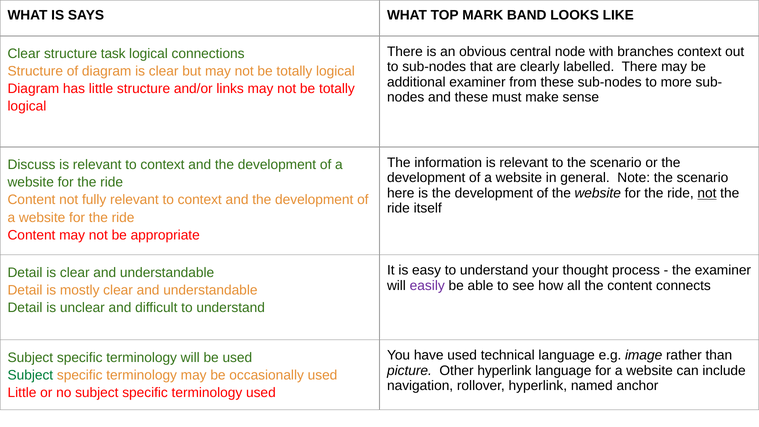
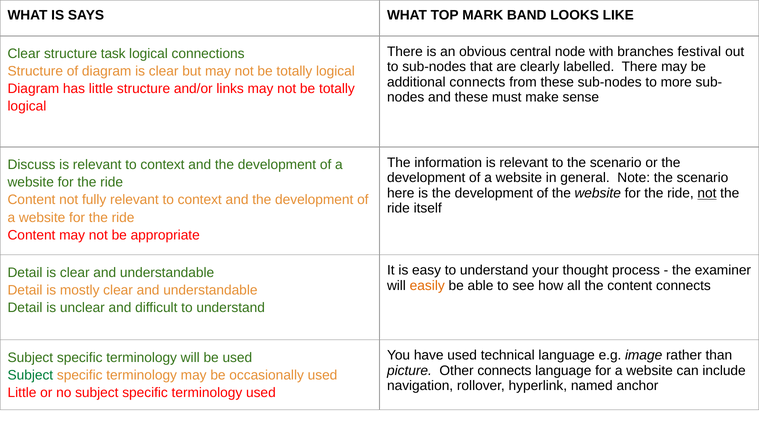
branches context: context -> festival
additional examiner: examiner -> connects
easily colour: purple -> orange
Other hyperlink: hyperlink -> connects
